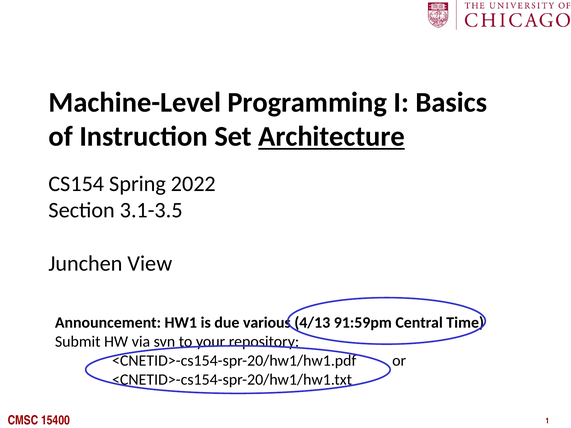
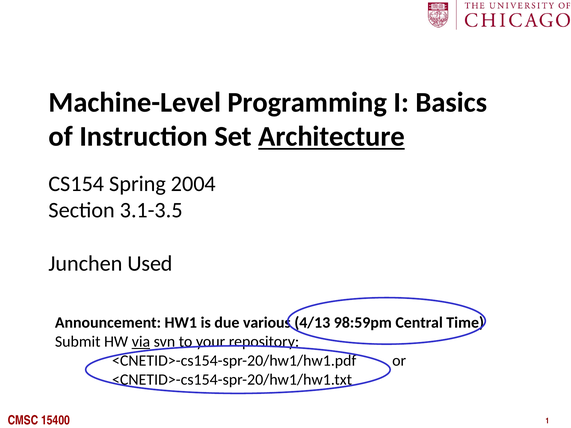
2022: 2022 -> 2004
View: View -> Used
91:59pm: 91:59pm -> 98:59pm
via underline: none -> present
